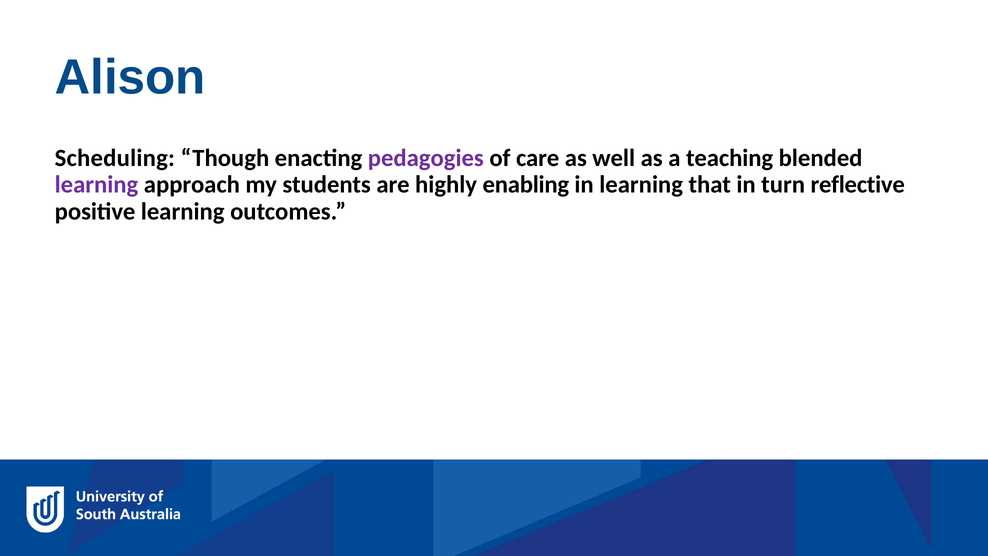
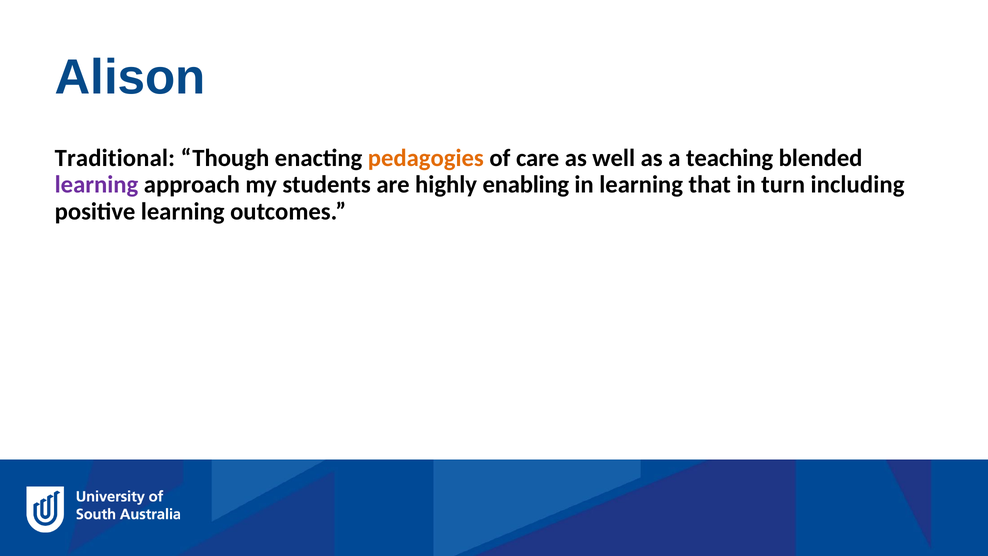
Scheduling: Scheduling -> Traditional
pedagogies colour: purple -> orange
reflective: reflective -> including
